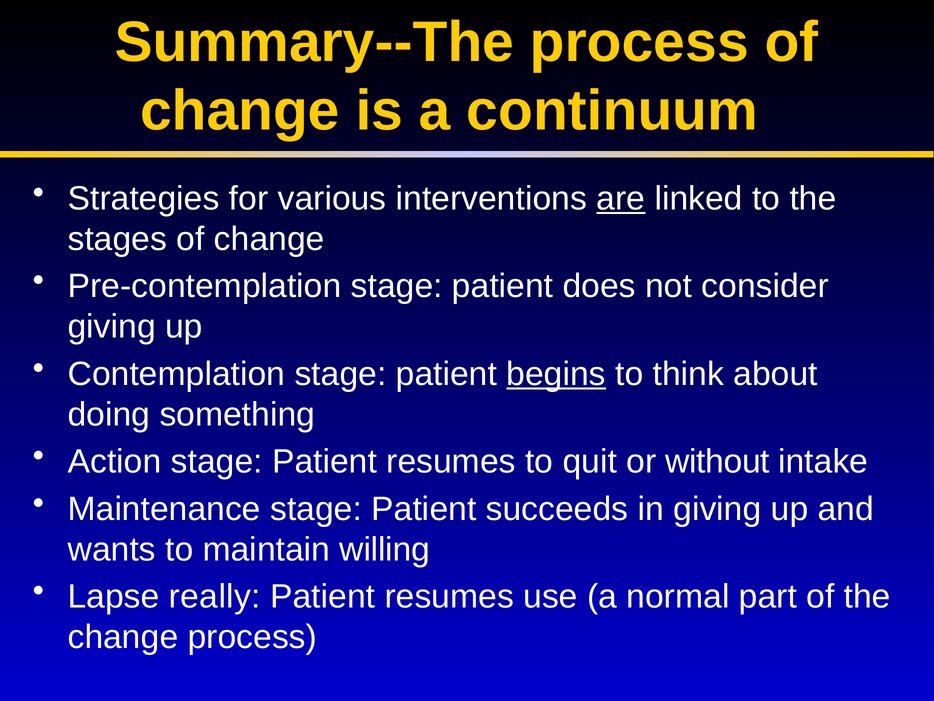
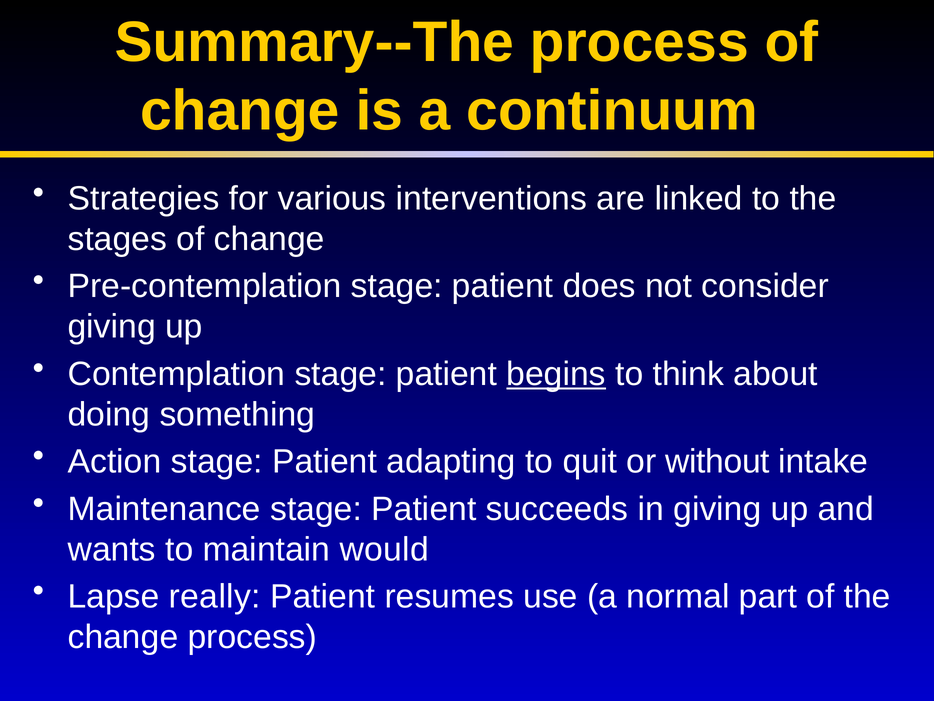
are underline: present -> none
stage Patient resumes: resumes -> adapting
willing: willing -> would
